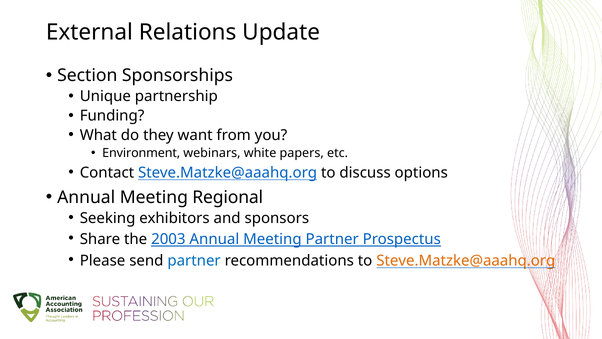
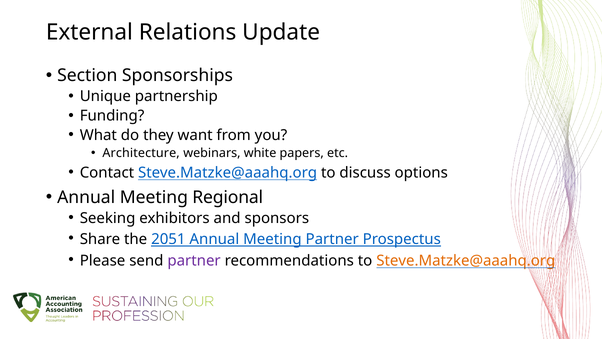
Environment: Environment -> Architecture
2003: 2003 -> 2051
partner at (194, 261) colour: blue -> purple
